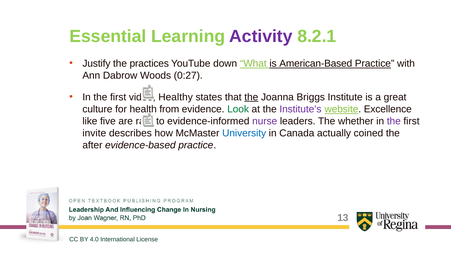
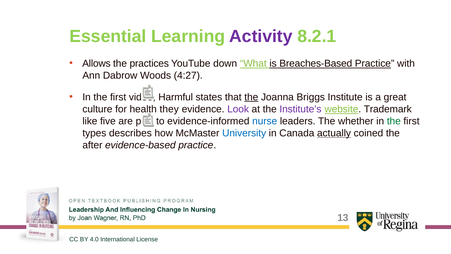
Justify: Justify -> Allows
American-Based: American-Based -> Breaches-Based
0:27: 0:27 -> 4:27
Healthy: Healthy -> Harmful
from: from -> they
Look colour: green -> purple
Excellence: Excellence -> Trademark
rate: rate -> part
nurse colour: purple -> blue
the at (394, 121) colour: purple -> green
invite: invite -> types
actually underline: none -> present
